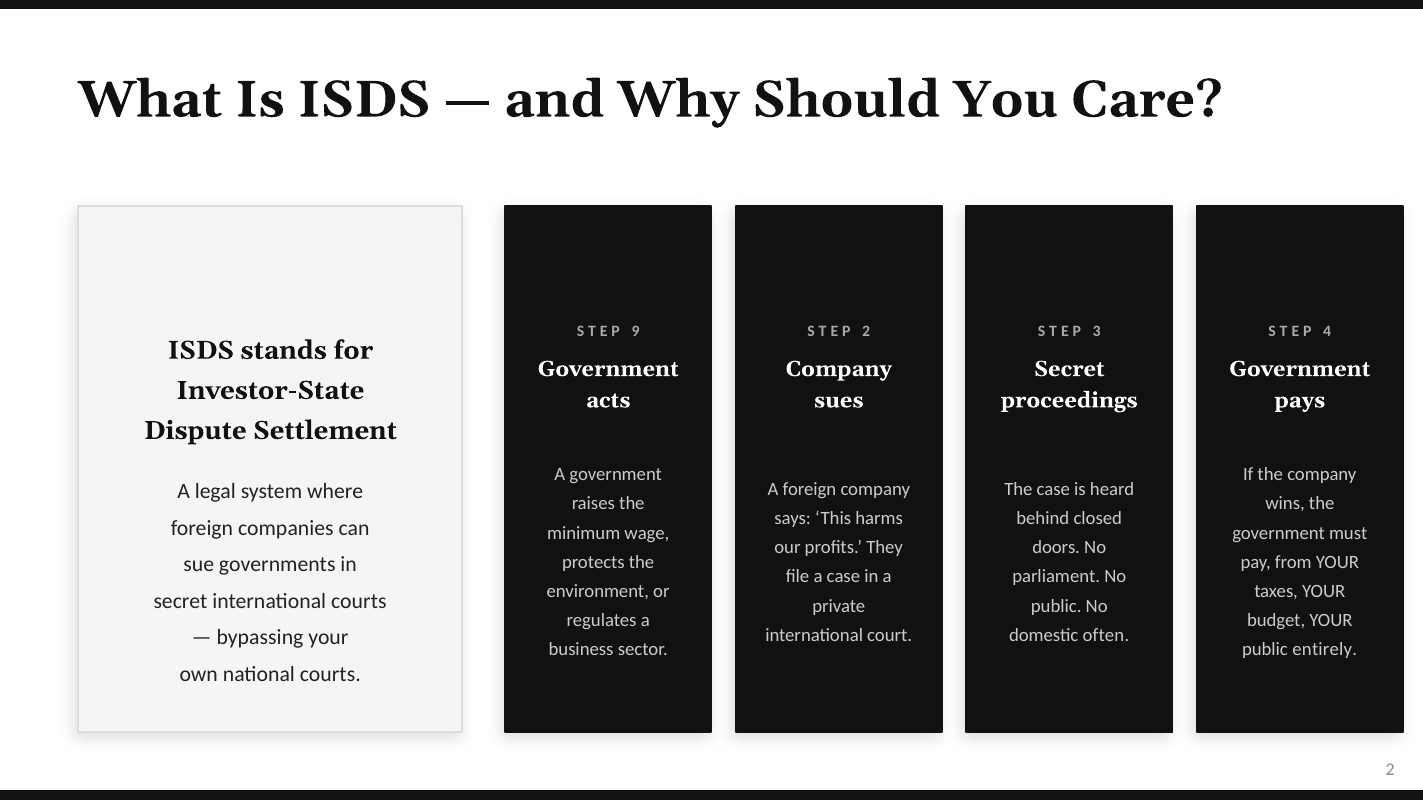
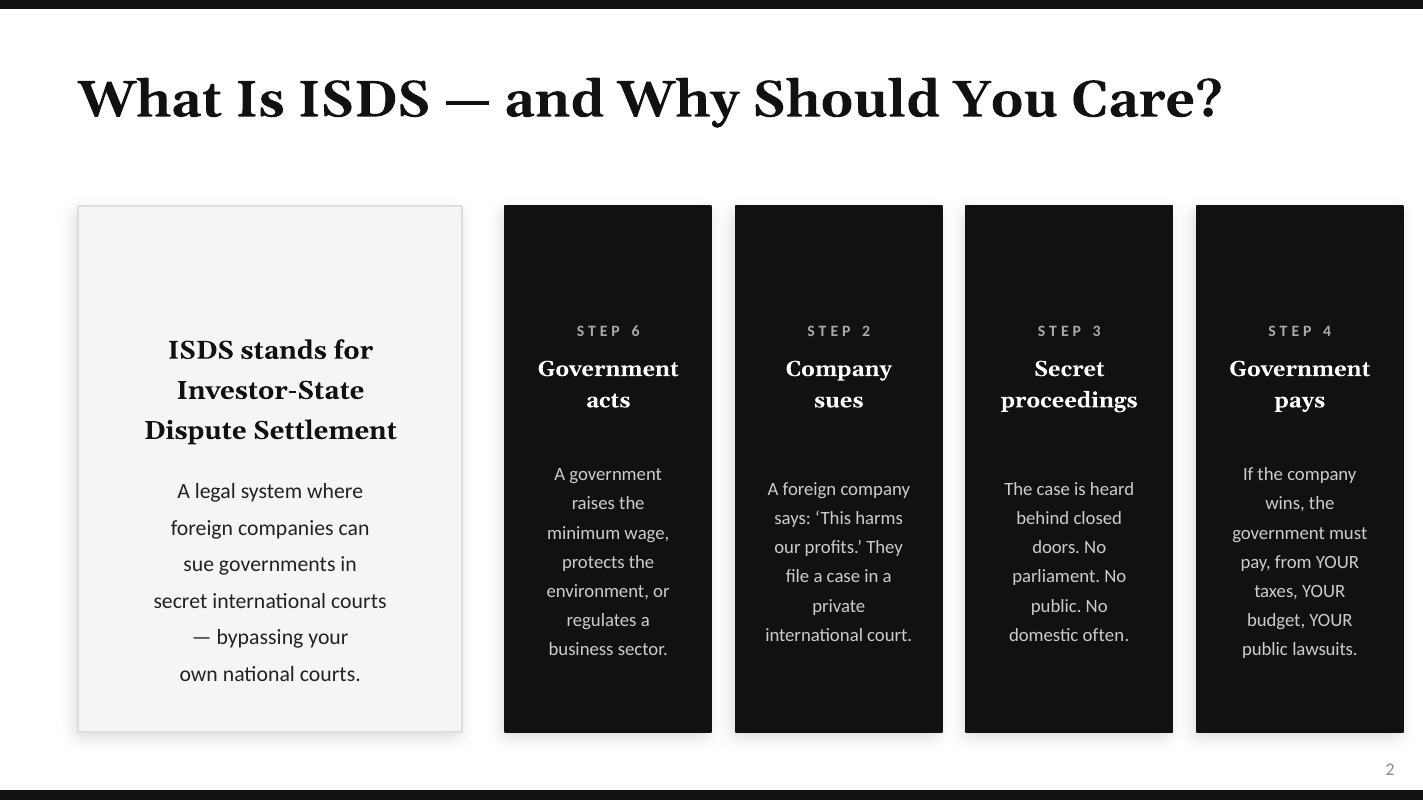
9: 9 -> 6
entirely: entirely -> lawsuits
